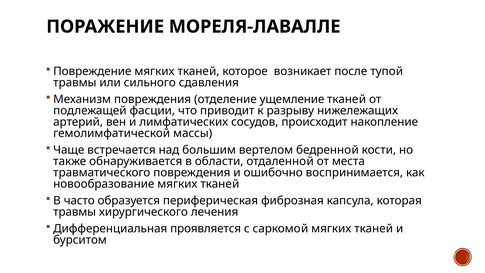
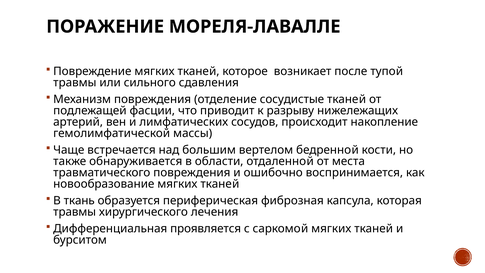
ущемление: ущемление -> сосудистые
часто: часто -> ткань
